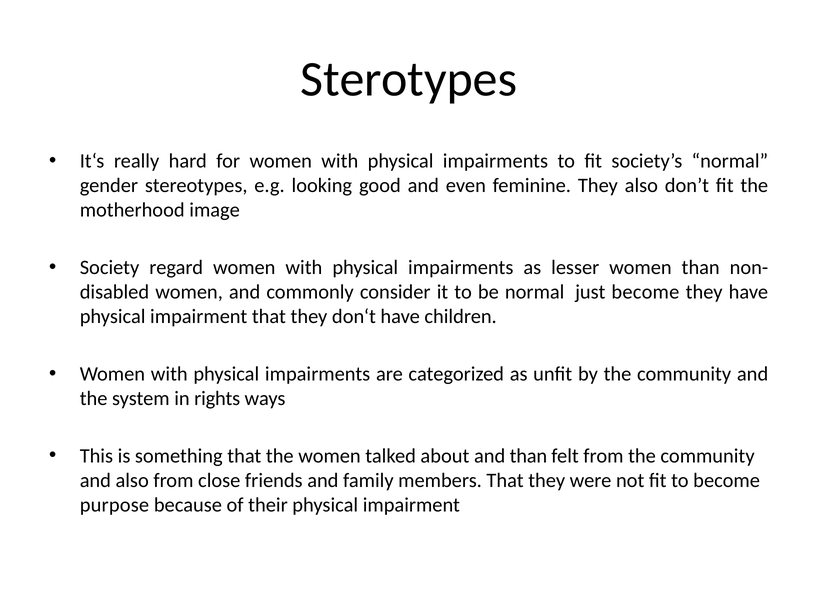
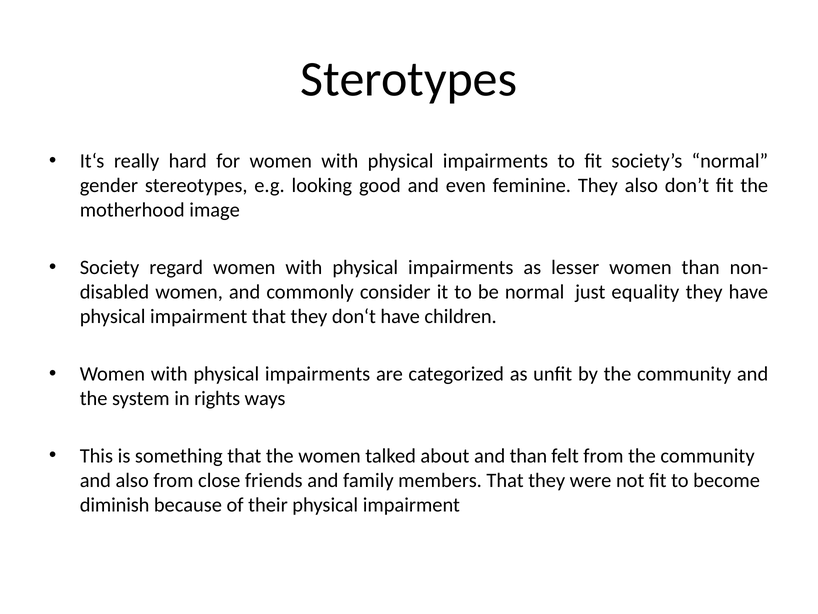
just become: become -> equality
purpose: purpose -> diminish
